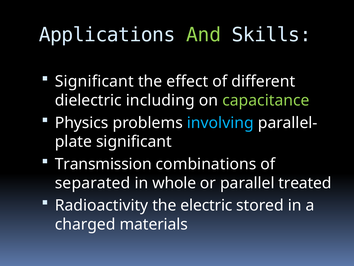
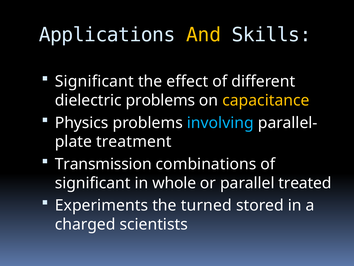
And colour: light green -> yellow
dielectric including: including -> problems
capacitance colour: light green -> yellow
significant at (134, 141): significant -> treatment
separated at (93, 183): separated -> significant
Radioactivity: Radioactivity -> Experiments
electric: electric -> turned
materials: materials -> scientists
